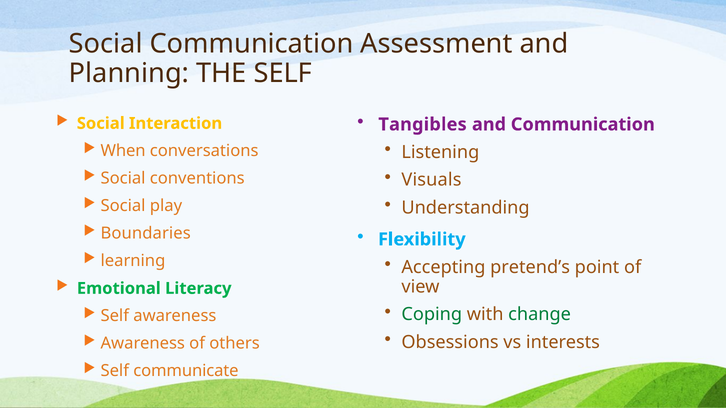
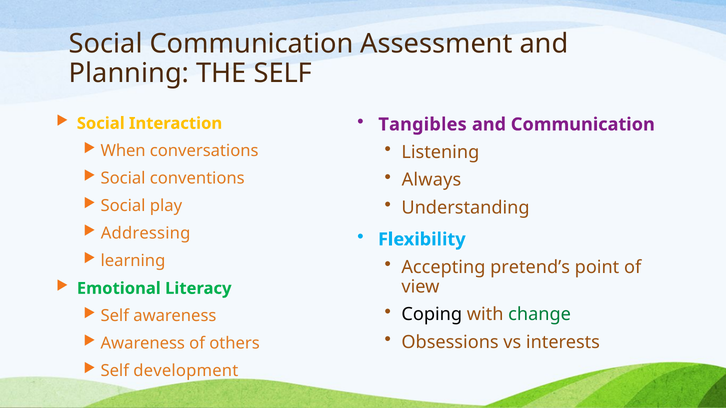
Visuals: Visuals -> Always
Boundaries: Boundaries -> Addressing
Coping colour: green -> black
communicate: communicate -> development
